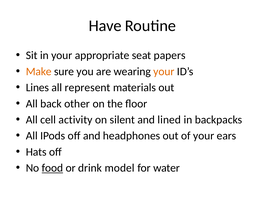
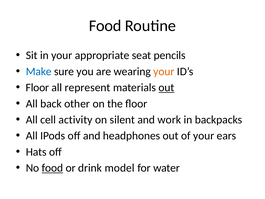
Have at (105, 26): Have -> Food
papers: papers -> pencils
Make colour: orange -> blue
Lines at (37, 87): Lines -> Floor
out at (166, 87) underline: none -> present
lined: lined -> work
